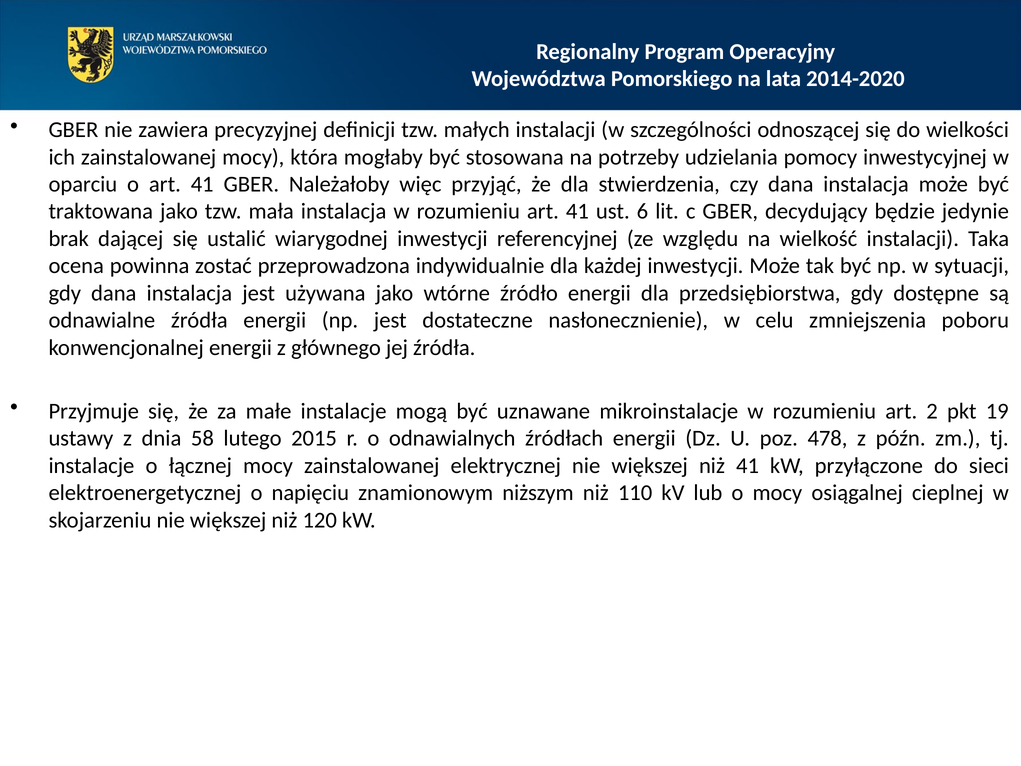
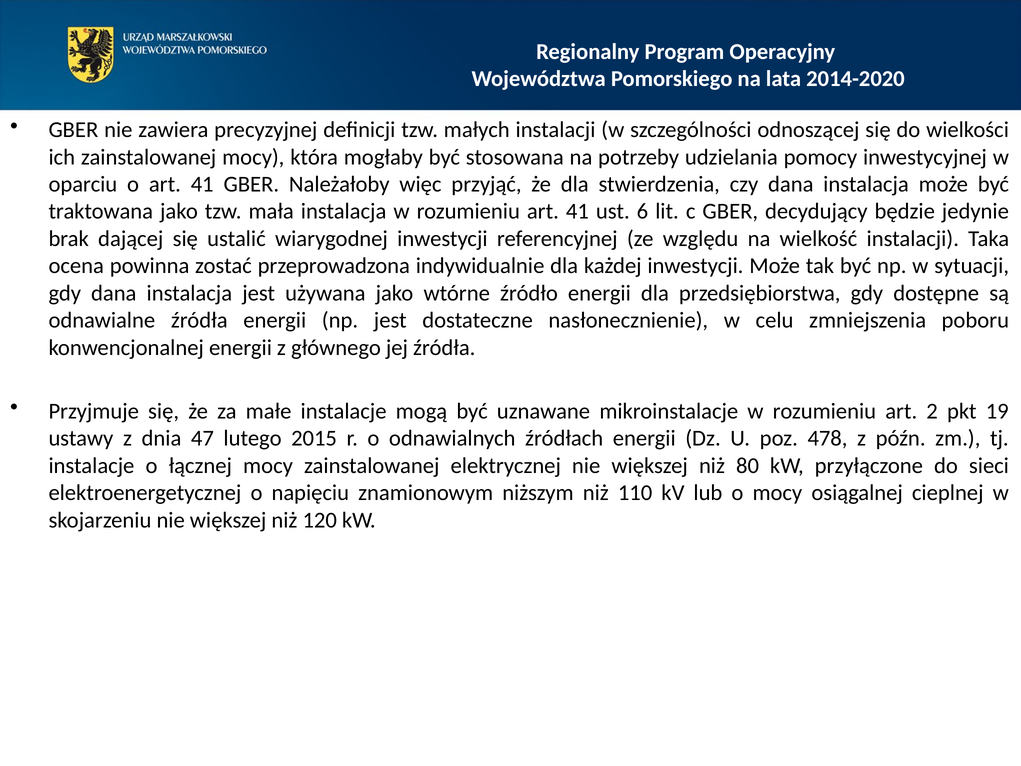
58: 58 -> 47
niż 41: 41 -> 80
